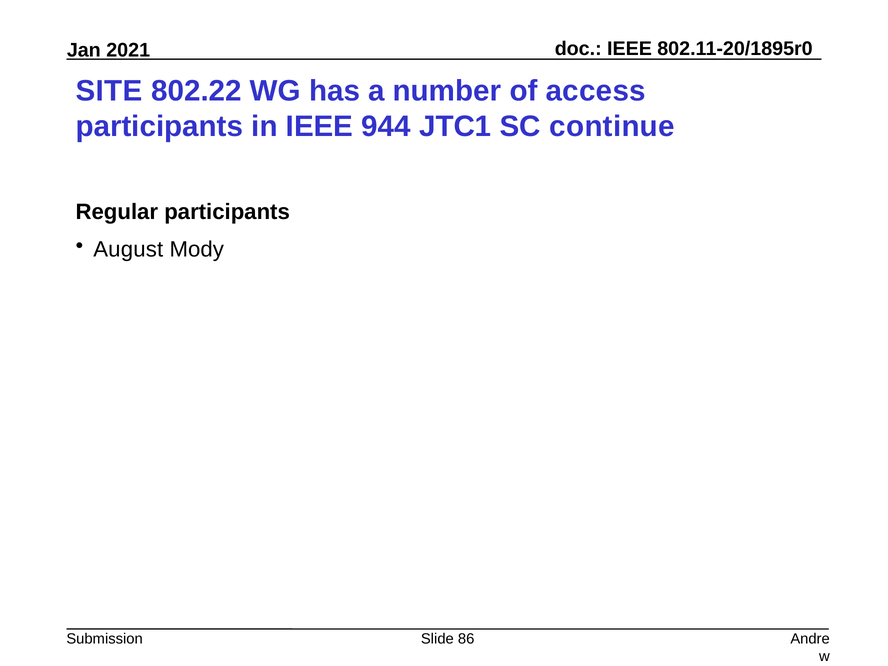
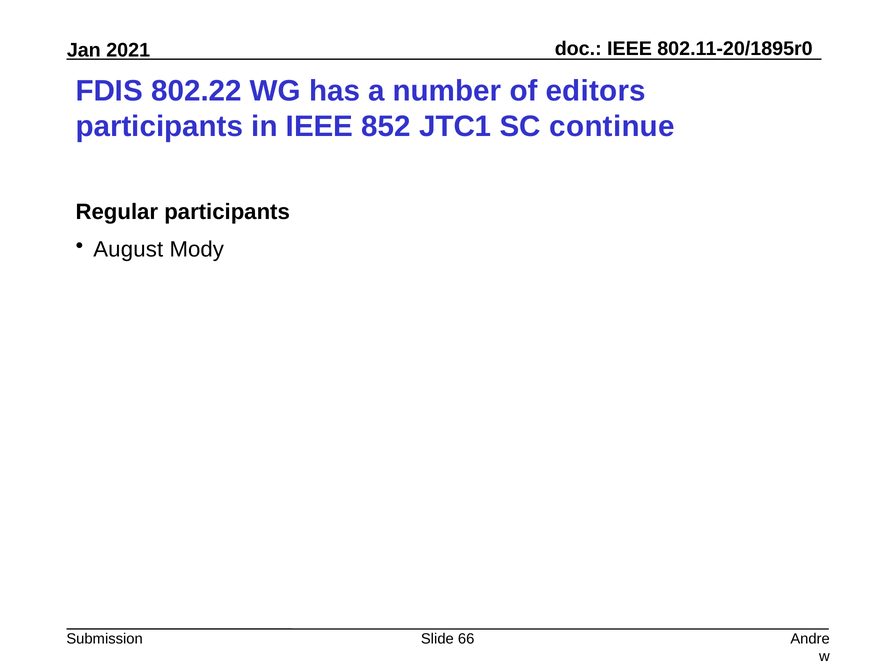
SITE: SITE -> FDIS
access: access -> editors
944: 944 -> 852
86: 86 -> 66
